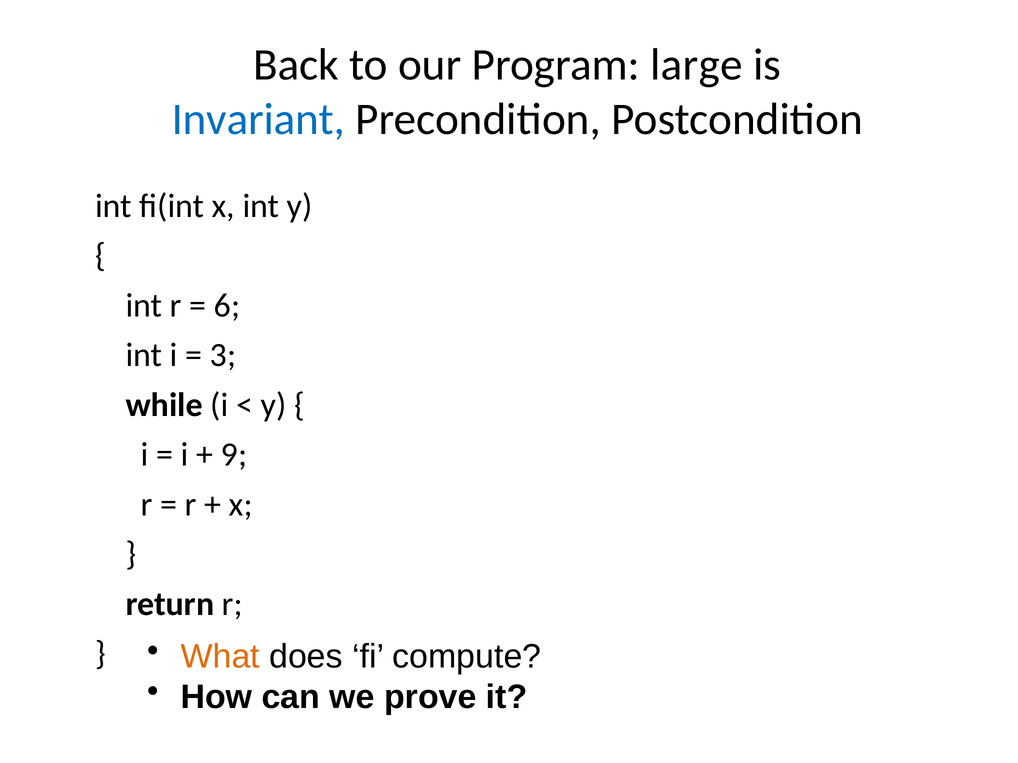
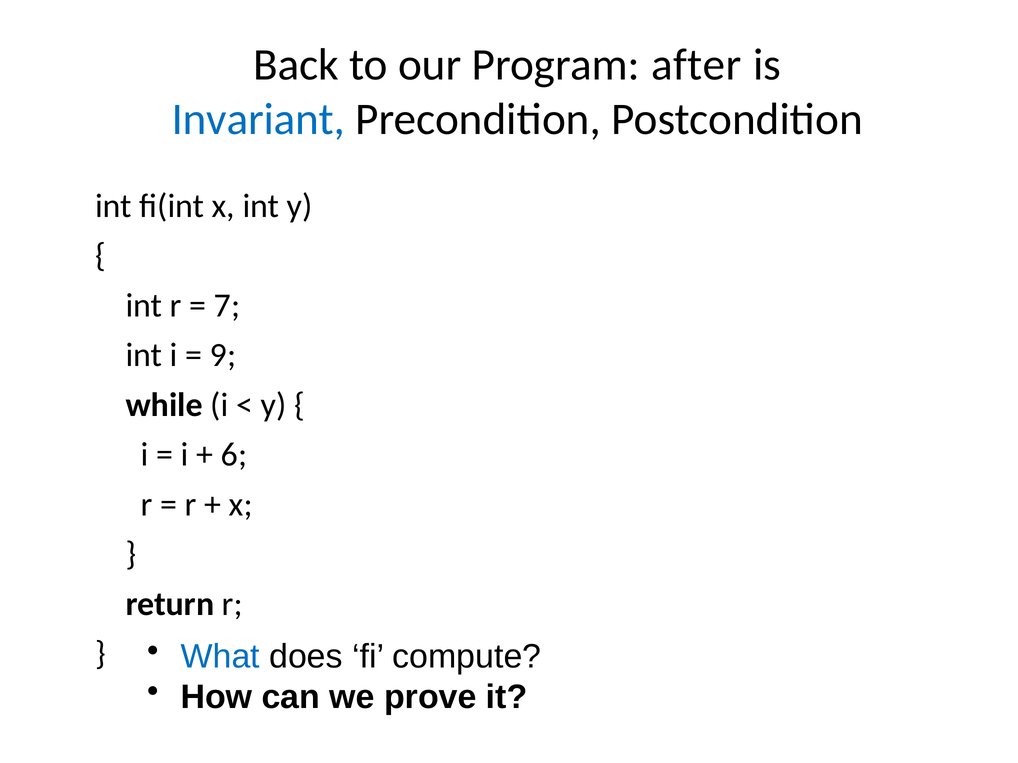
large: large -> after
6: 6 -> 7
3: 3 -> 9
9: 9 -> 6
What colour: orange -> blue
